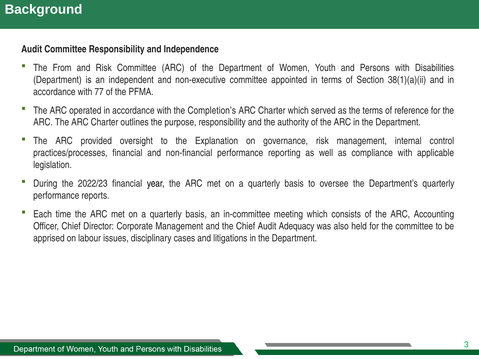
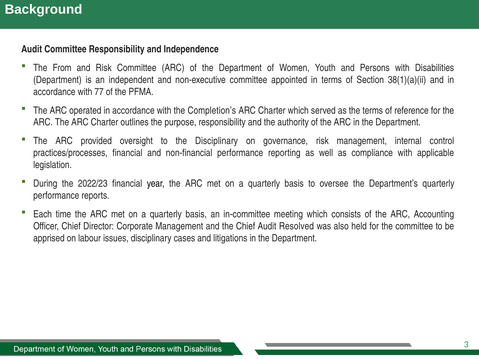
the Explanation: Explanation -> Disciplinary
Adequacy: Adequacy -> Resolved
